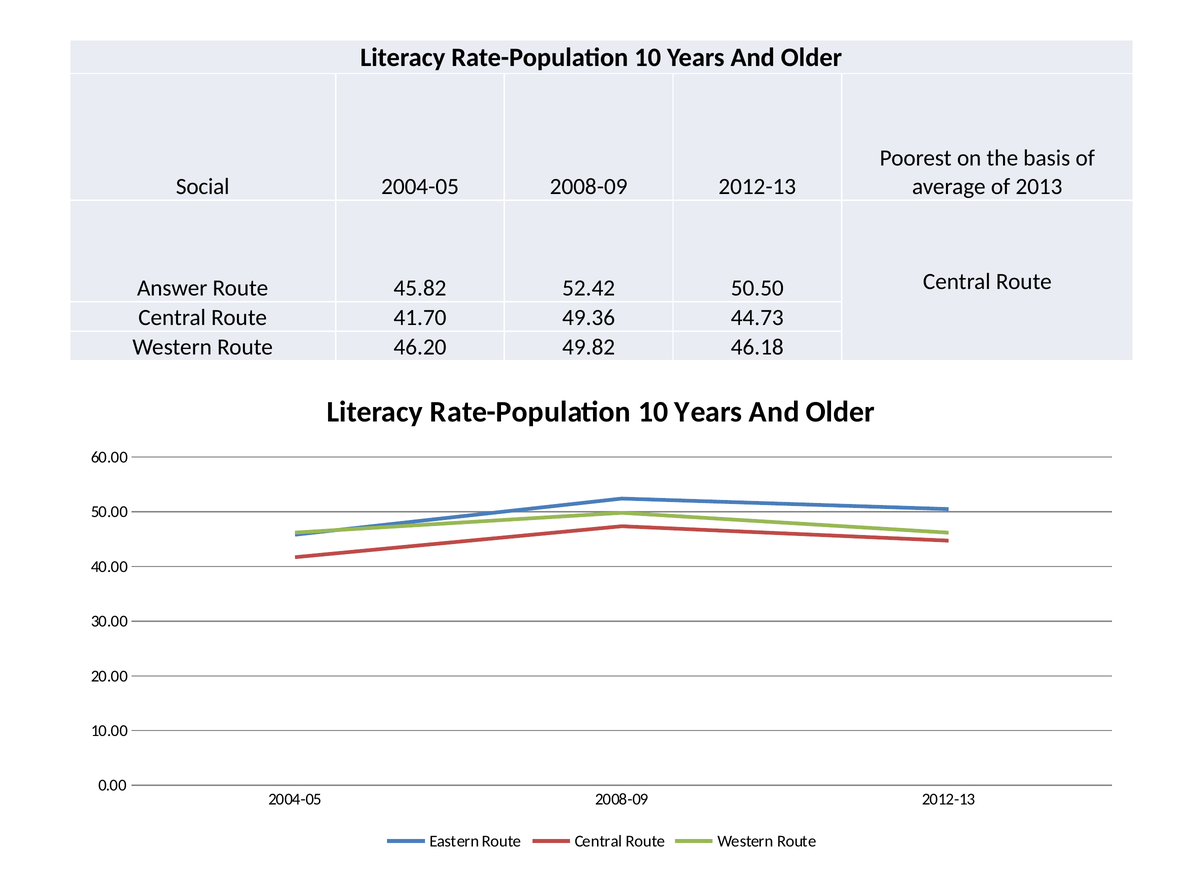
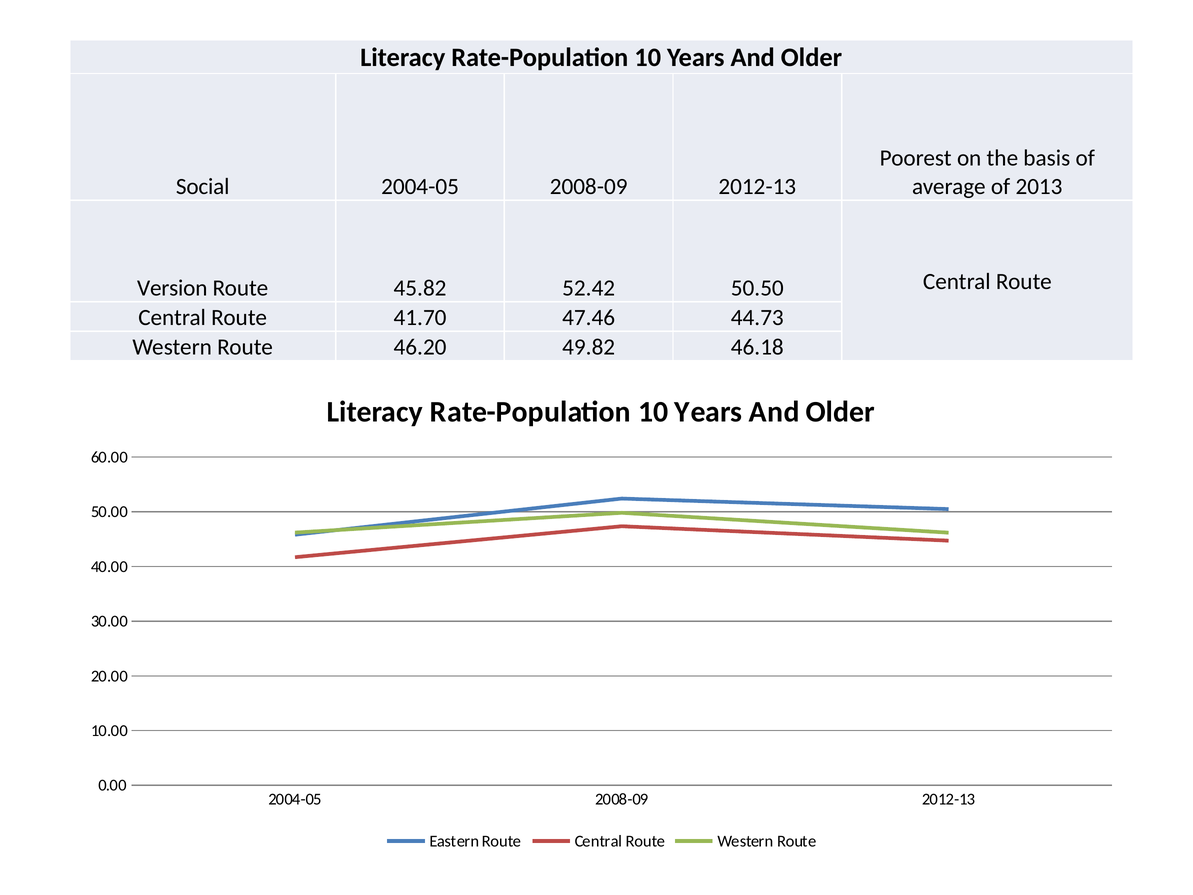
Answer: Answer -> Version
49.36: 49.36 -> 47.46
